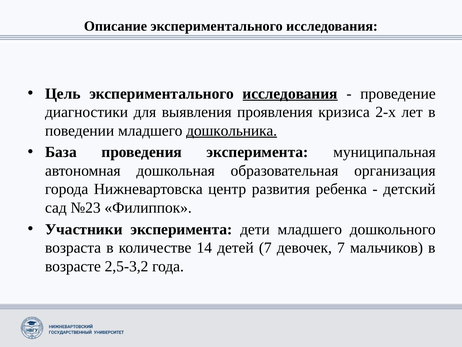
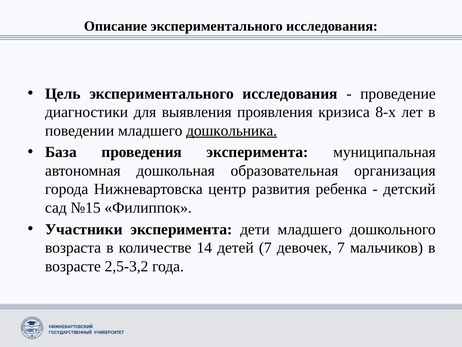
исследования at (290, 93) underline: present -> none
2-х: 2-х -> 8-х
№23: №23 -> №15
